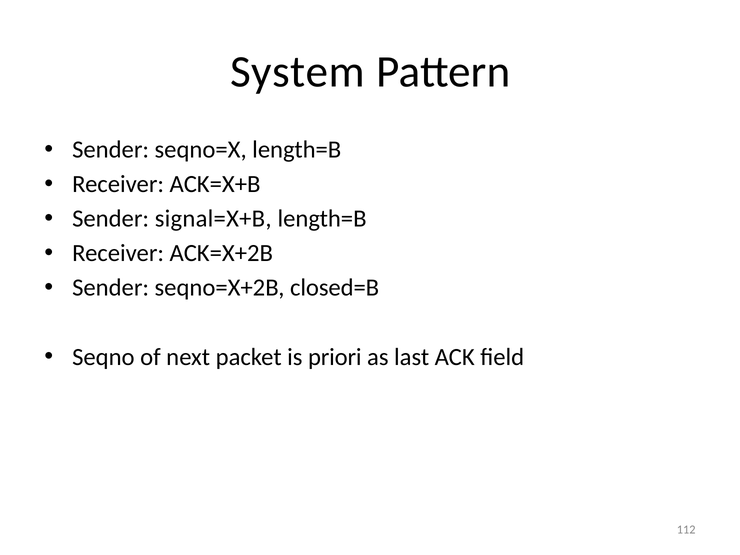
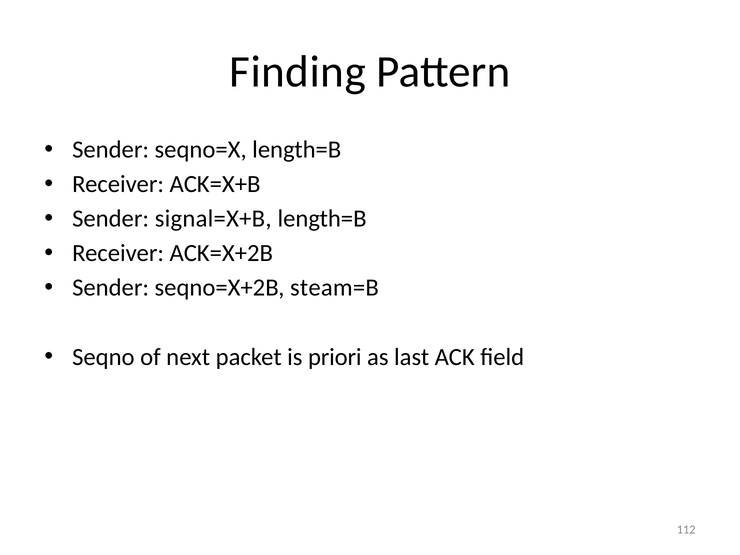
System: System -> Finding
closed=B: closed=B -> steam=B
